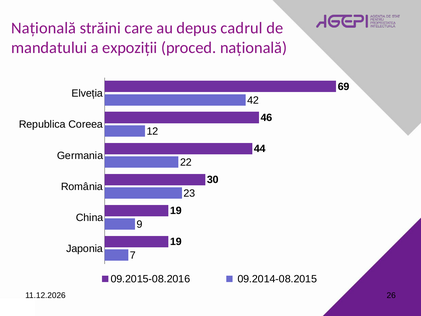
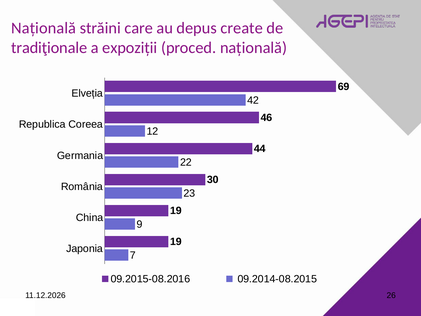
cadrul: cadrul -> create
mandatului: mandatului -> tradiţionale
